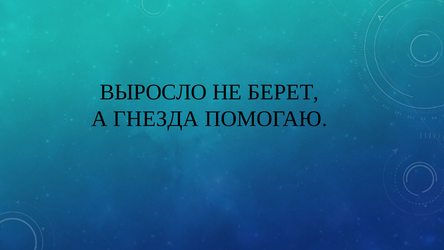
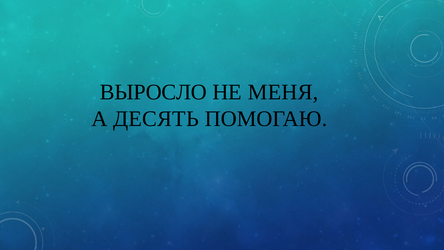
БЕРЕТ: БЕРЕТ -> МЕНЯ
ГНЕЗДА: ГНЕЗДА -> ДЕСЯТЬ
